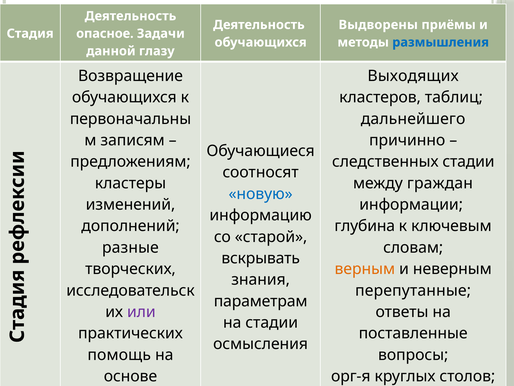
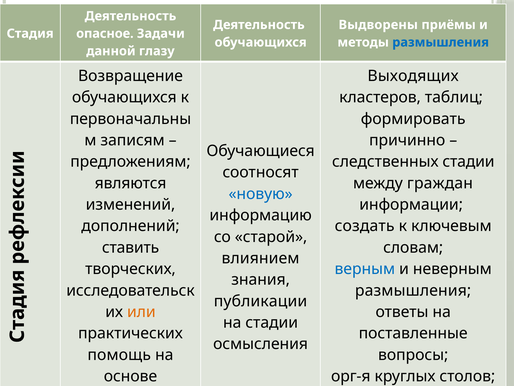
дальнейшего: дальнейшего -> формировать
кластеры: кластеры -> являются
глубина: глубина -> создать
разные: разные -> ставить
вскрывать: вскрывать -> влиянием
верным colour: orange -> blue
перепутанные at (413, 290): перепутанные -> размышления
параметрам: параметрам -> публикации
или colour: purple -> orange
